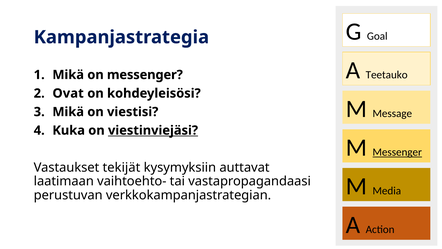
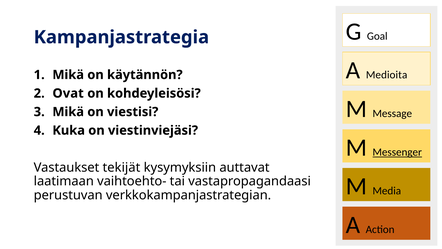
Teetauko: Teetauko -> Medioita
on messenger: messenger -> käytännön
viestinviejäsi underline: present -> none
